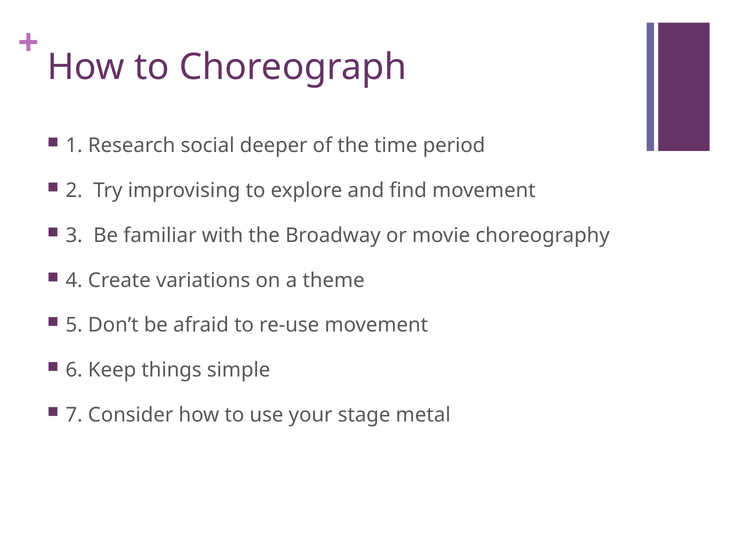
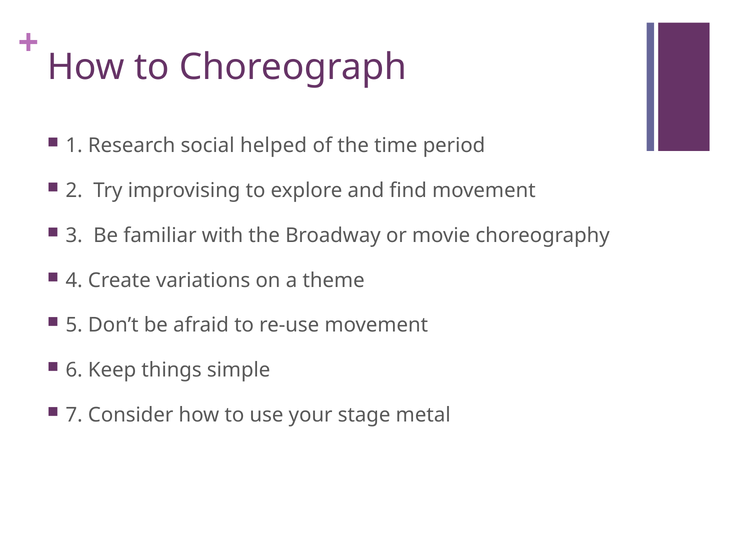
deeper: deeper -> helped
